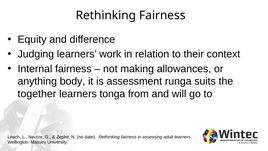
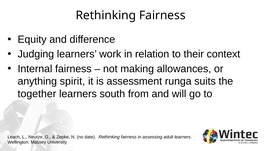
body: body -> spirit
tonga: tonga -> south
